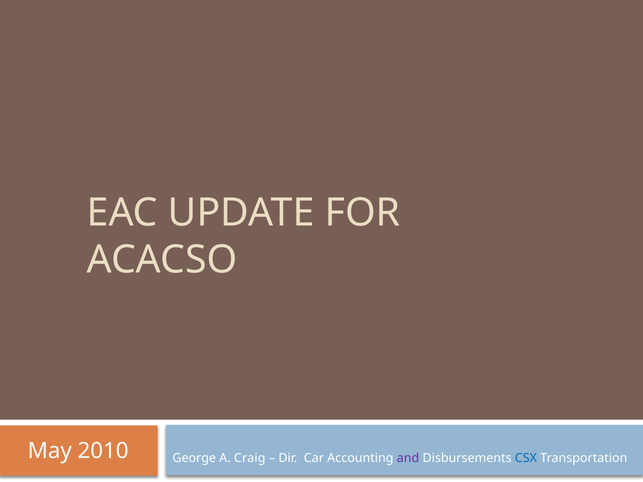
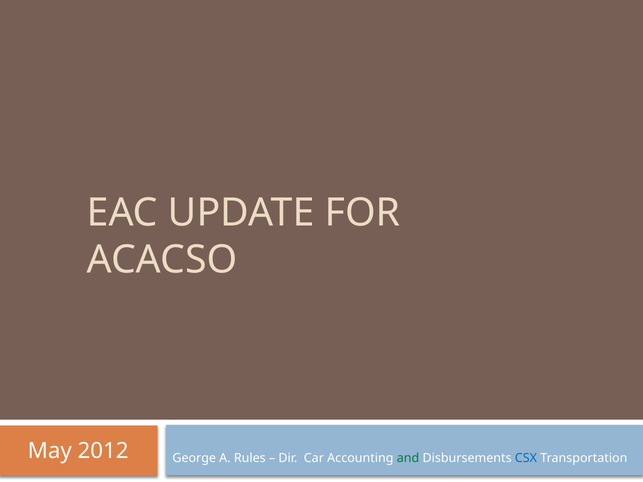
2010: 2010 -> 2012
Craig: Craig -> Rules
and colour: purple -> green
